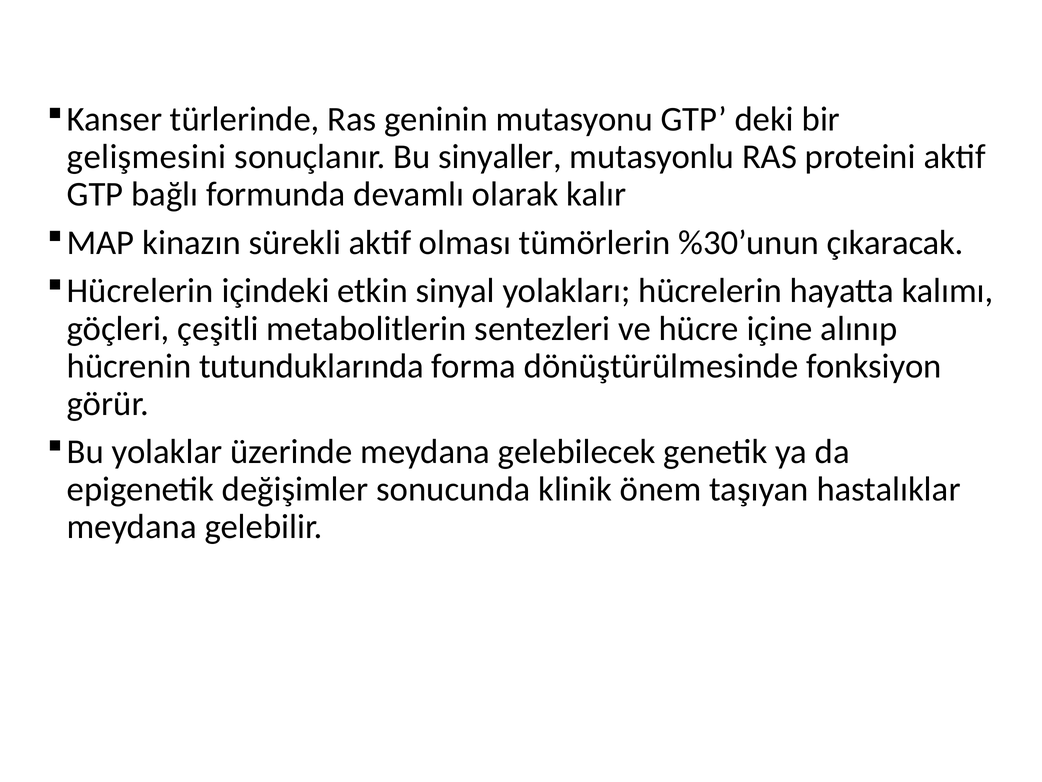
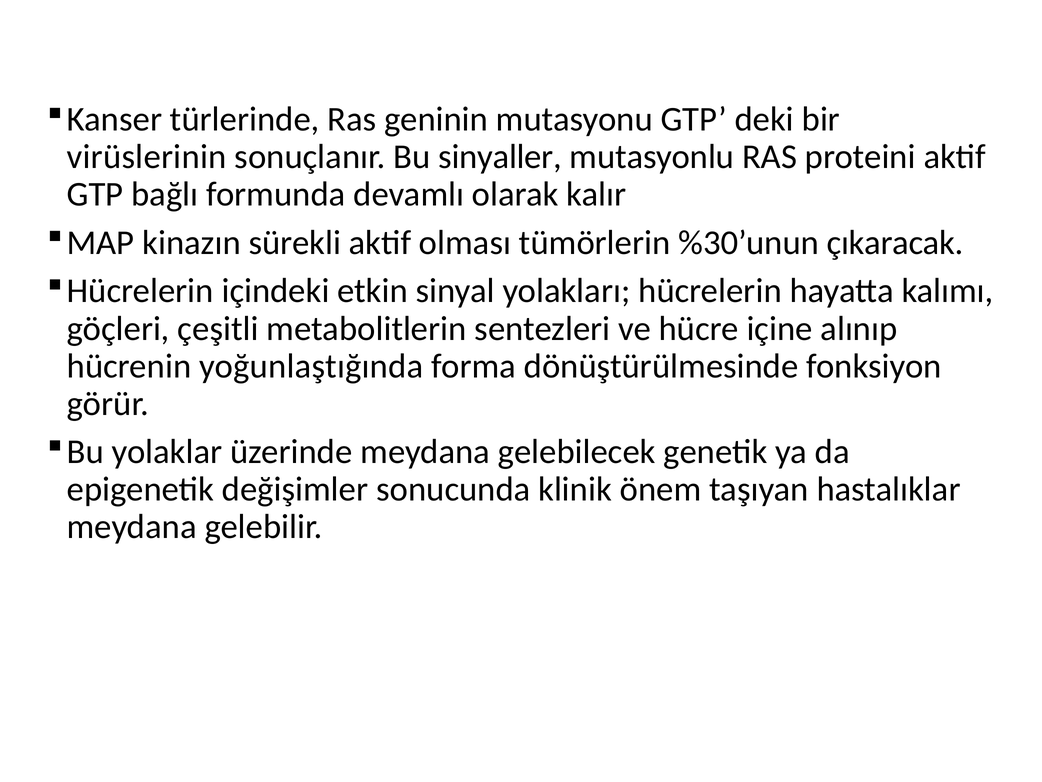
gelişmesini: gelişmesini -> virüslerinin
tutunduklarında: tutunduklarında -> yoğunlaştığında
